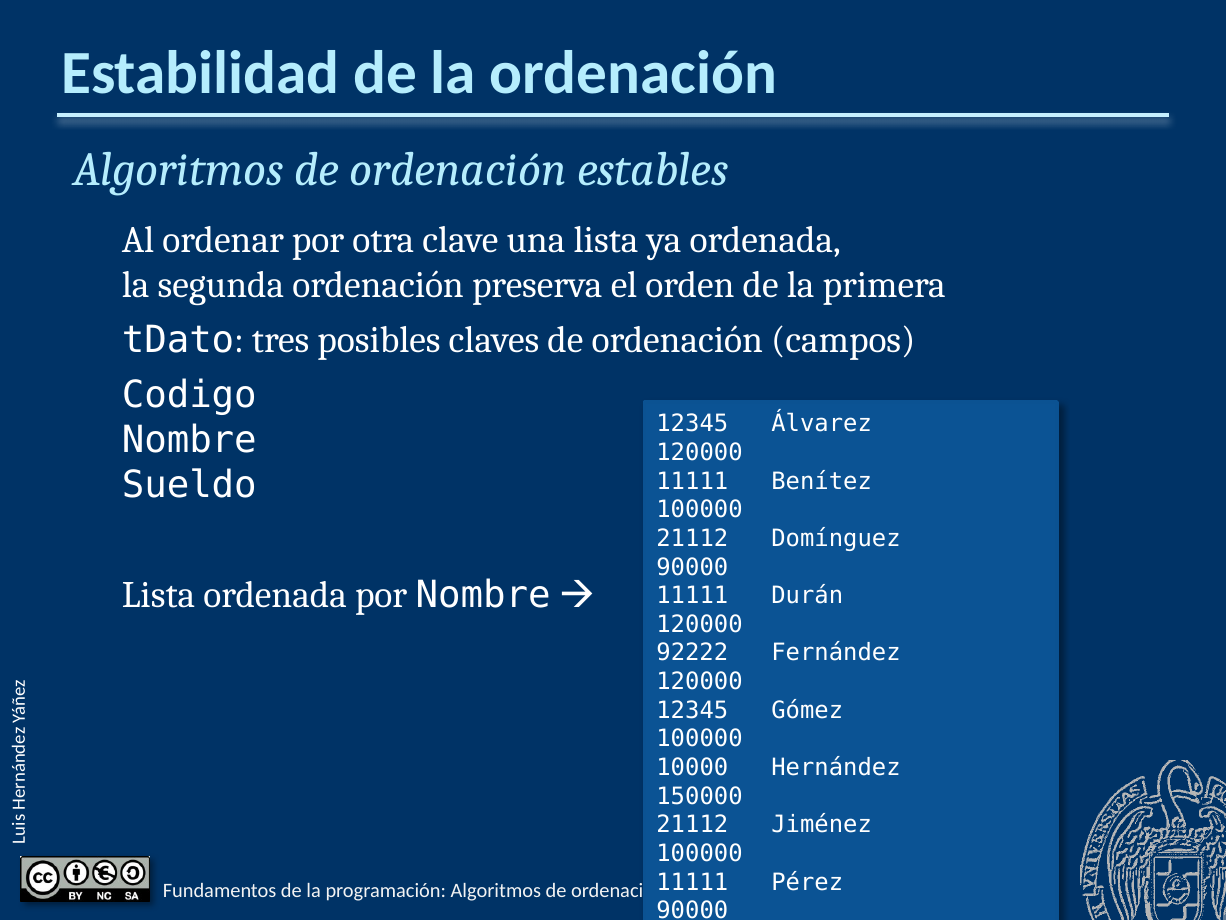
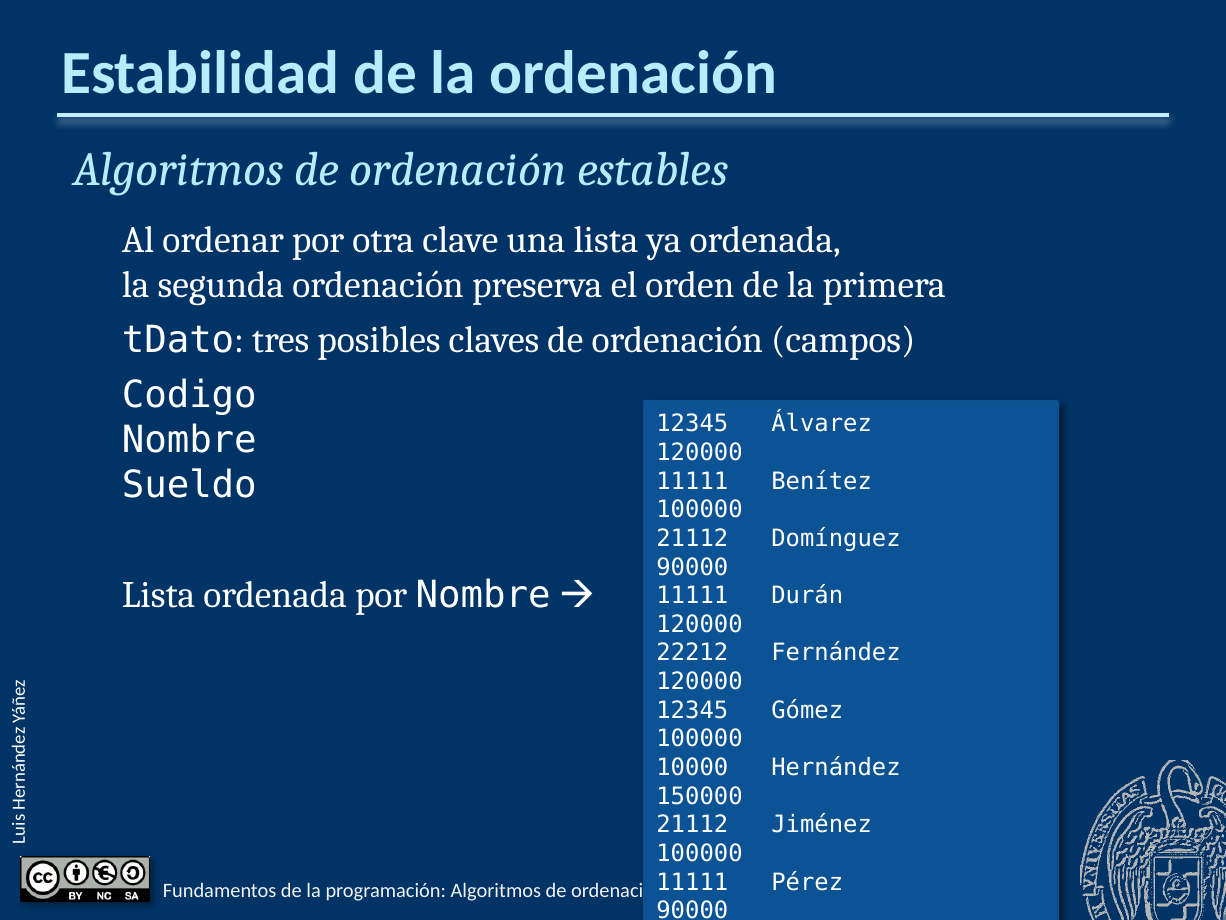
92222: 92222 -> 22212
